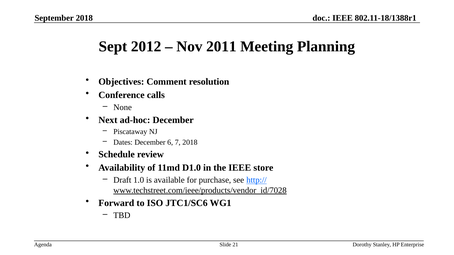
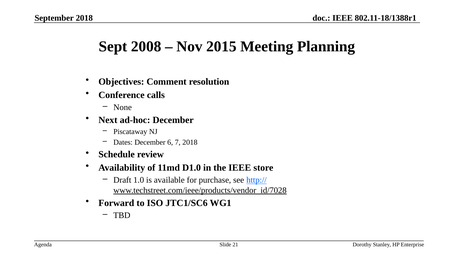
2012: 2012 -> 2008
2011: 2011 -> 2015
